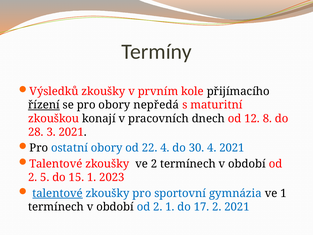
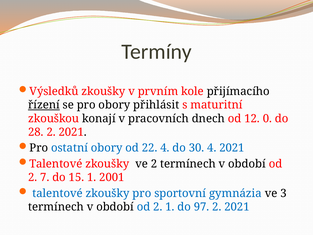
nepředá: nepředá -> přihlásit
8: 8 -> 0
28 3: 3 -> 2
5: 5 -> 7
2023: 2023 -> 2001
talentové at (58, 193) underline: present -> none
ve 1: 1 -> 3
17: 17 -> 97
